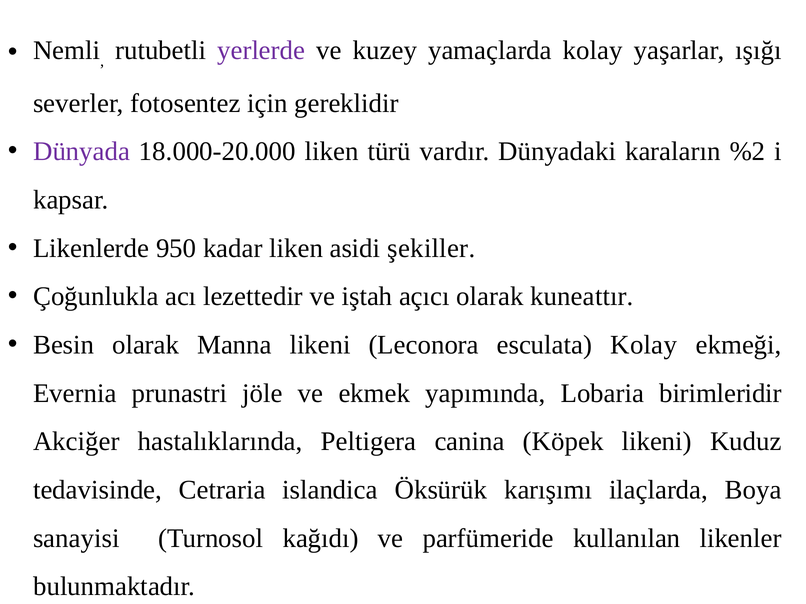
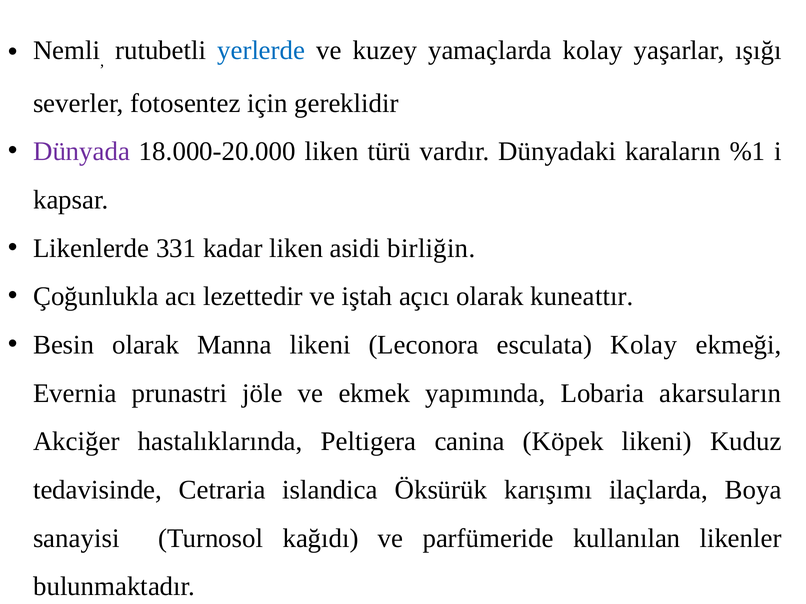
yerlerde colour: purple -> blue
%2: %2 -> %1
950: 950 -> 331
şekiller: şekiller -> birliğin
birimleridir: birimleridir -> akarsuların
